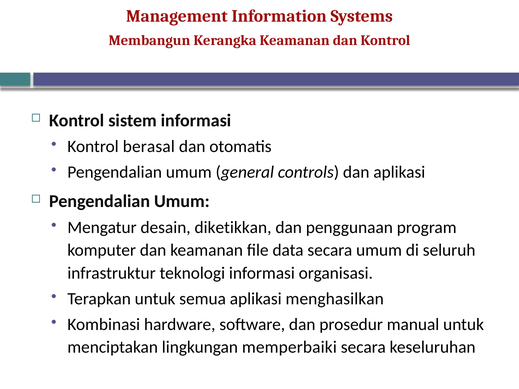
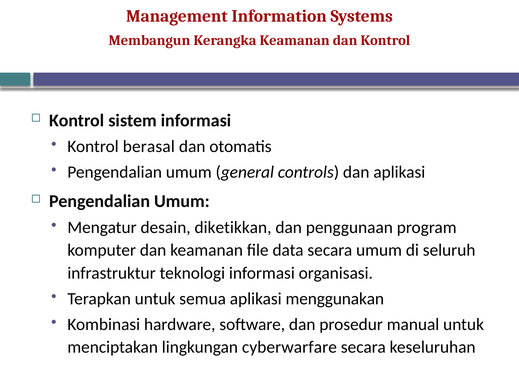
menghasilkan: menghasilkan -> menggunakan
memperbaiki: memperbaiki -> cyberwarfare
